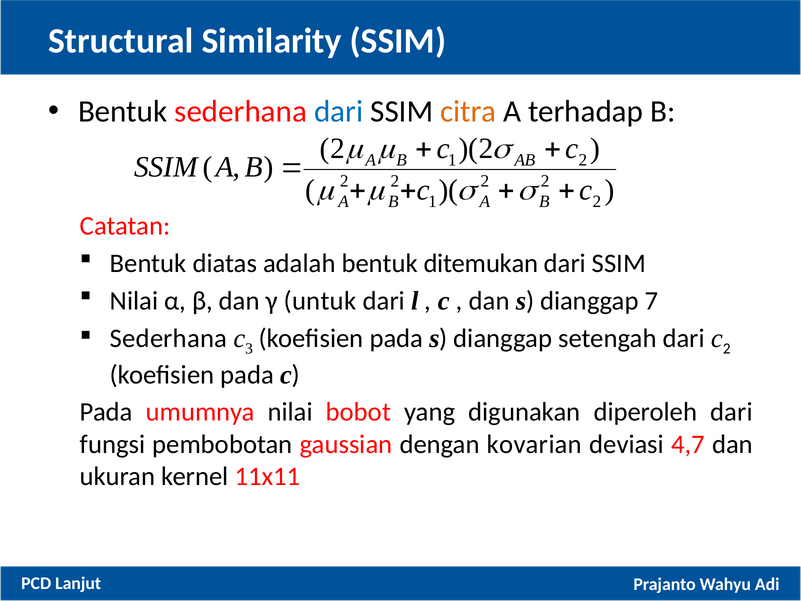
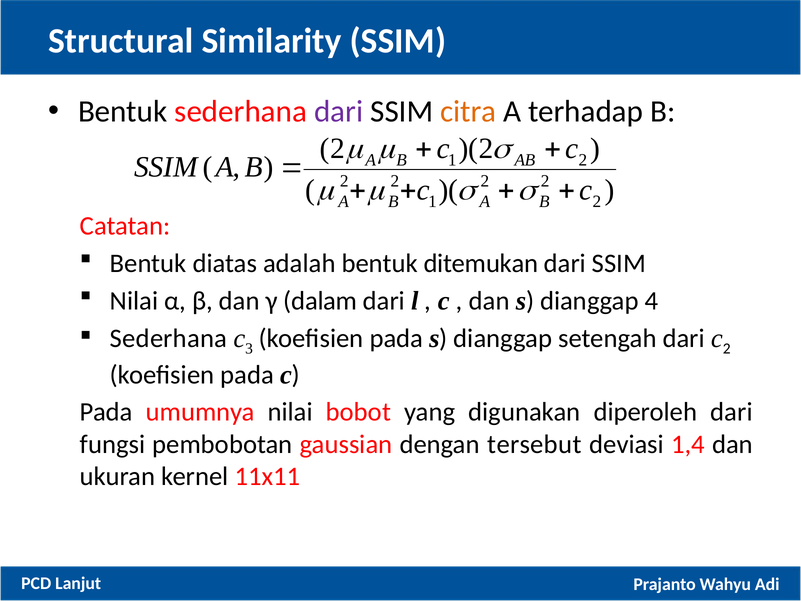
dari at (339, 112) colour: blue -> purple
untuk: untuk -> dalam
7: 7 -> 4
kovarian: kovarian -> tersebut
4,7: 4,7 -> 1,4
